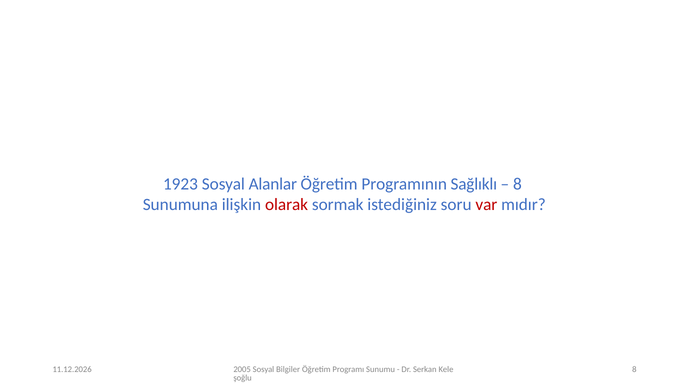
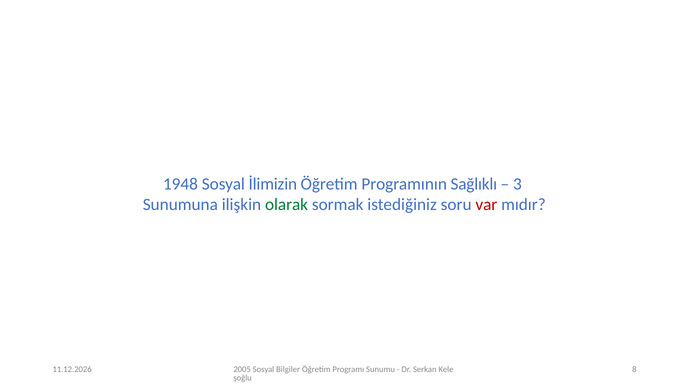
1923: 1923 -> 1948
Alanlar: Alanlar -> İlimizin
8 at (517, 184): 8 -> 3
olarak colour: red -> green
